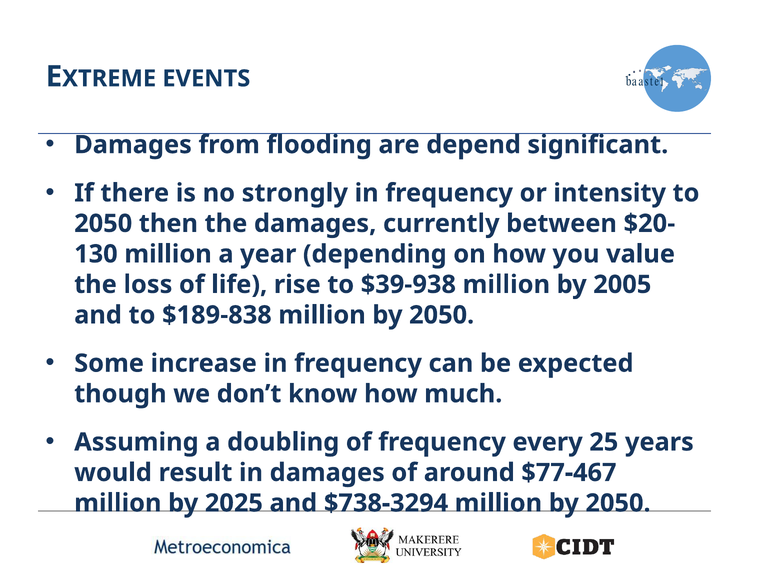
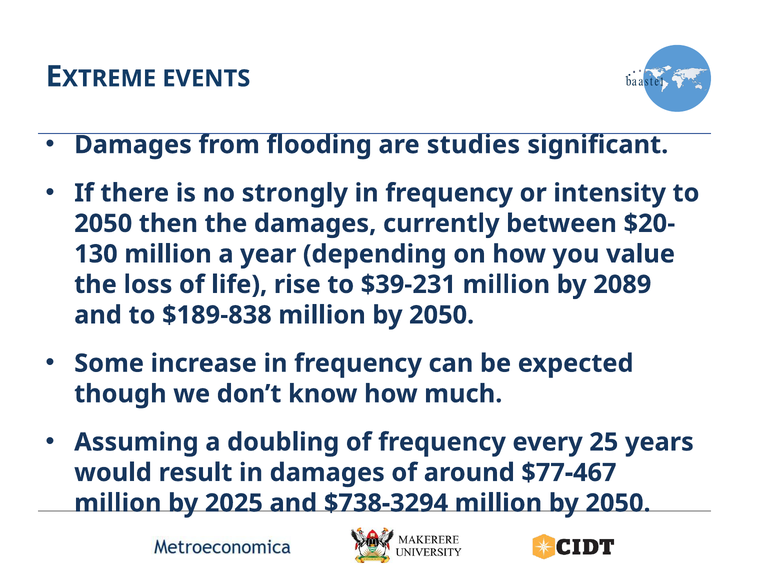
depend: depend -> studies
$39-938: $39-938 -> $39-231
2005: 2005 -> 2089
